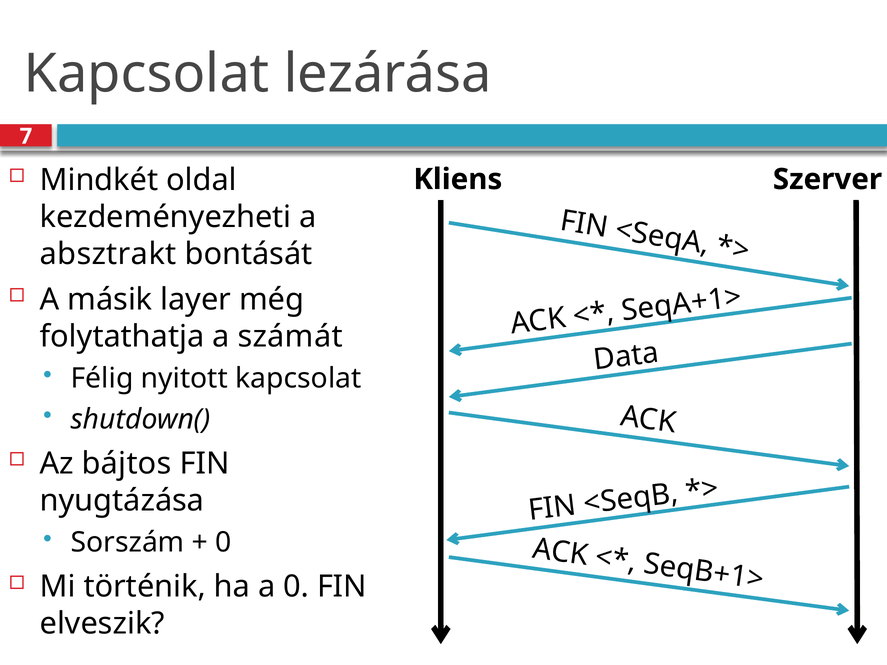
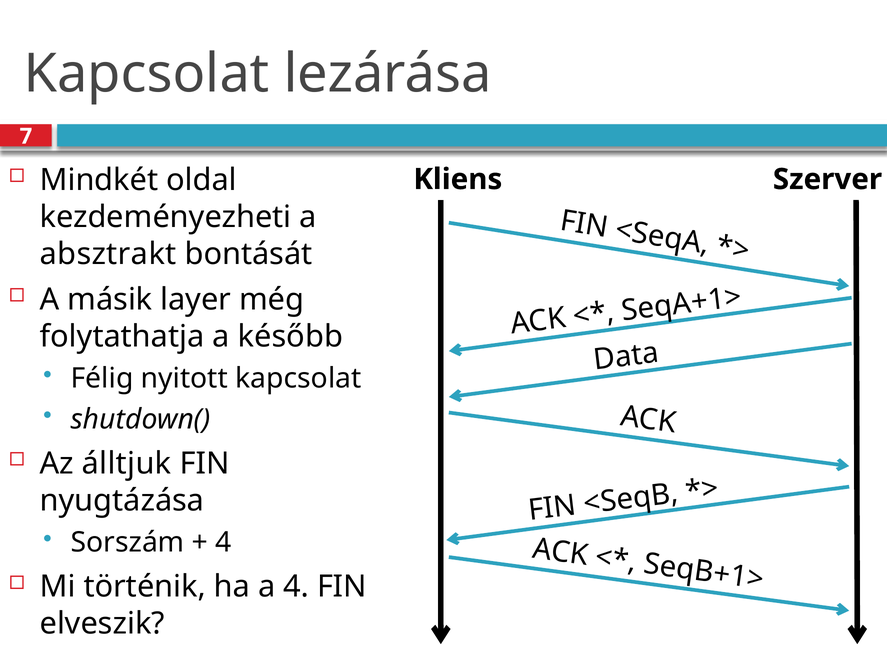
számát: számát -> később
bájtos: bájtos -> álltjuk
0 at (224, 543): 0 -> 4
a 0: 0 -> 4
